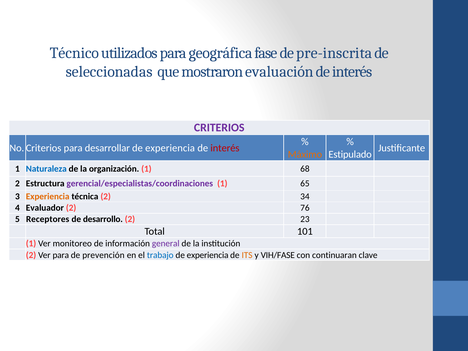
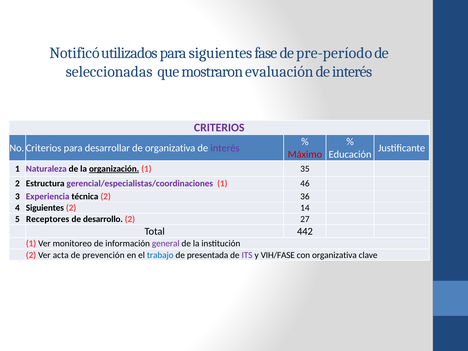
Técnico: Técnico -> Notificó
para geográfica: geográfica -> siguientes
pre-inscrita: pre-inscrita -> pre-período
experiencia at (170, 148): experiencia -> organizativa
interés at (225, 148) colour: red -> purple
Máximo colour: orange -> red
Estipulado: Estipulado -> Educación
Naturaleza colour: blue -> purple
organización underline: none -> present
68: 68 -> 35
65: 65 -> 46
Experiencia at (48, 196) colour: orange -> purple
34: 34 -> 36
4 Evaluador: Evaluador -> Siguientes
76: 76 -> 14
23: 23 -> 27
101: 101 -> 442
Ver para: para -> acta
experiencia at (208, 255): experiencia -> presentada
ITS colour: orange -> purple
con continuaran: continuaran -> organizativa
